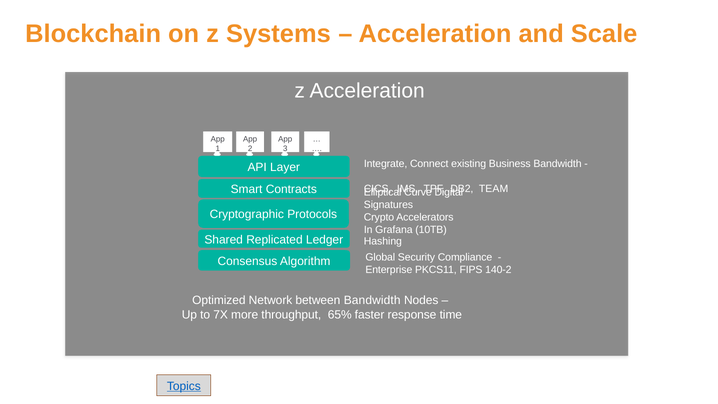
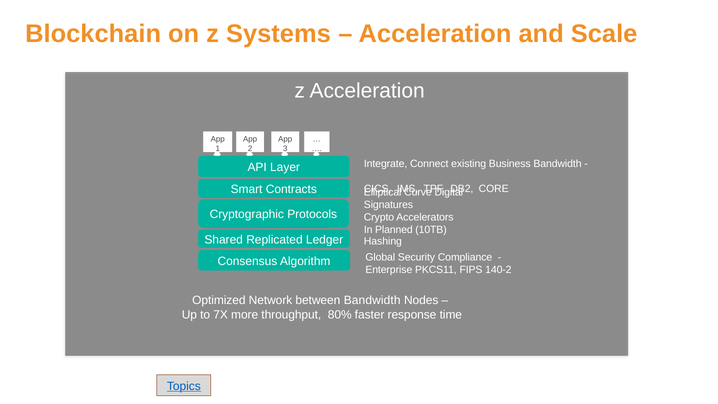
TEAM: TEAM -> CORE
Grafana: Grafana -> Planned
65%: 65% -> 80%
